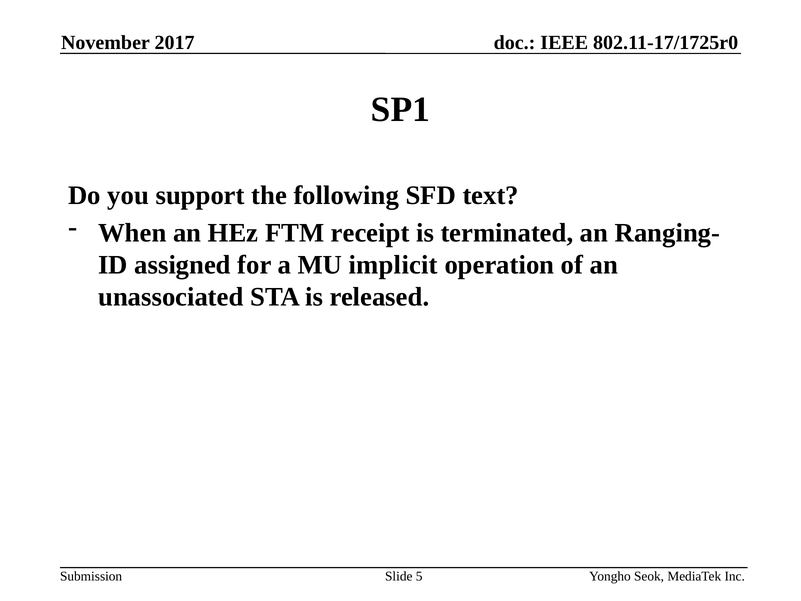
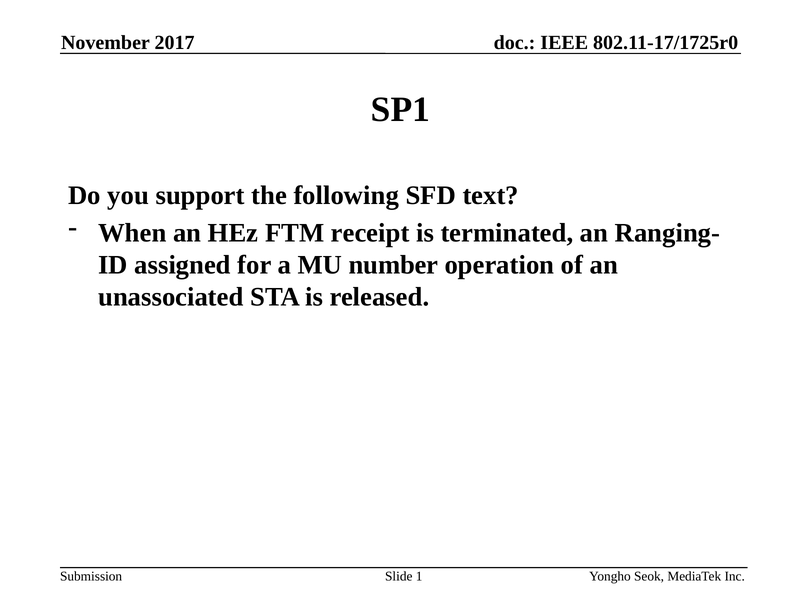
implicit: implicit -> number
5: 5 -> 1
